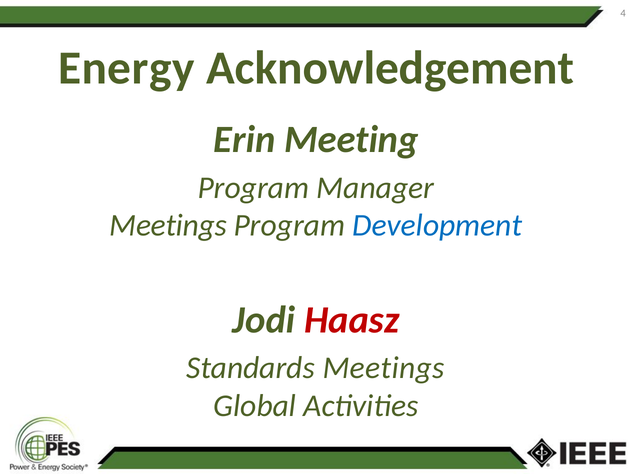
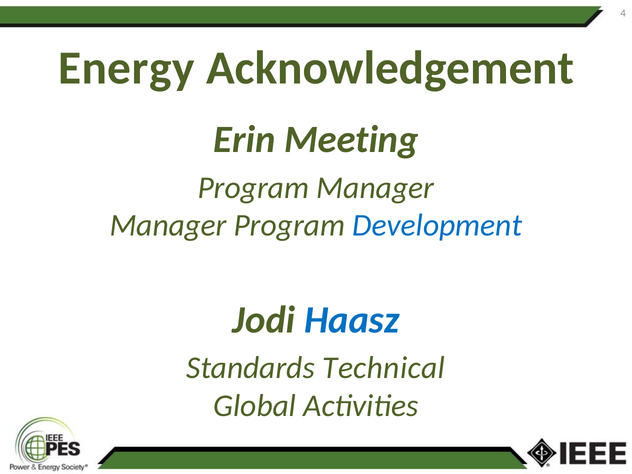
Meetings at (168, 226): Meetings -> Manager
Haasz colour: red -> blue
Standards Meetings: Meetings -> Technical
